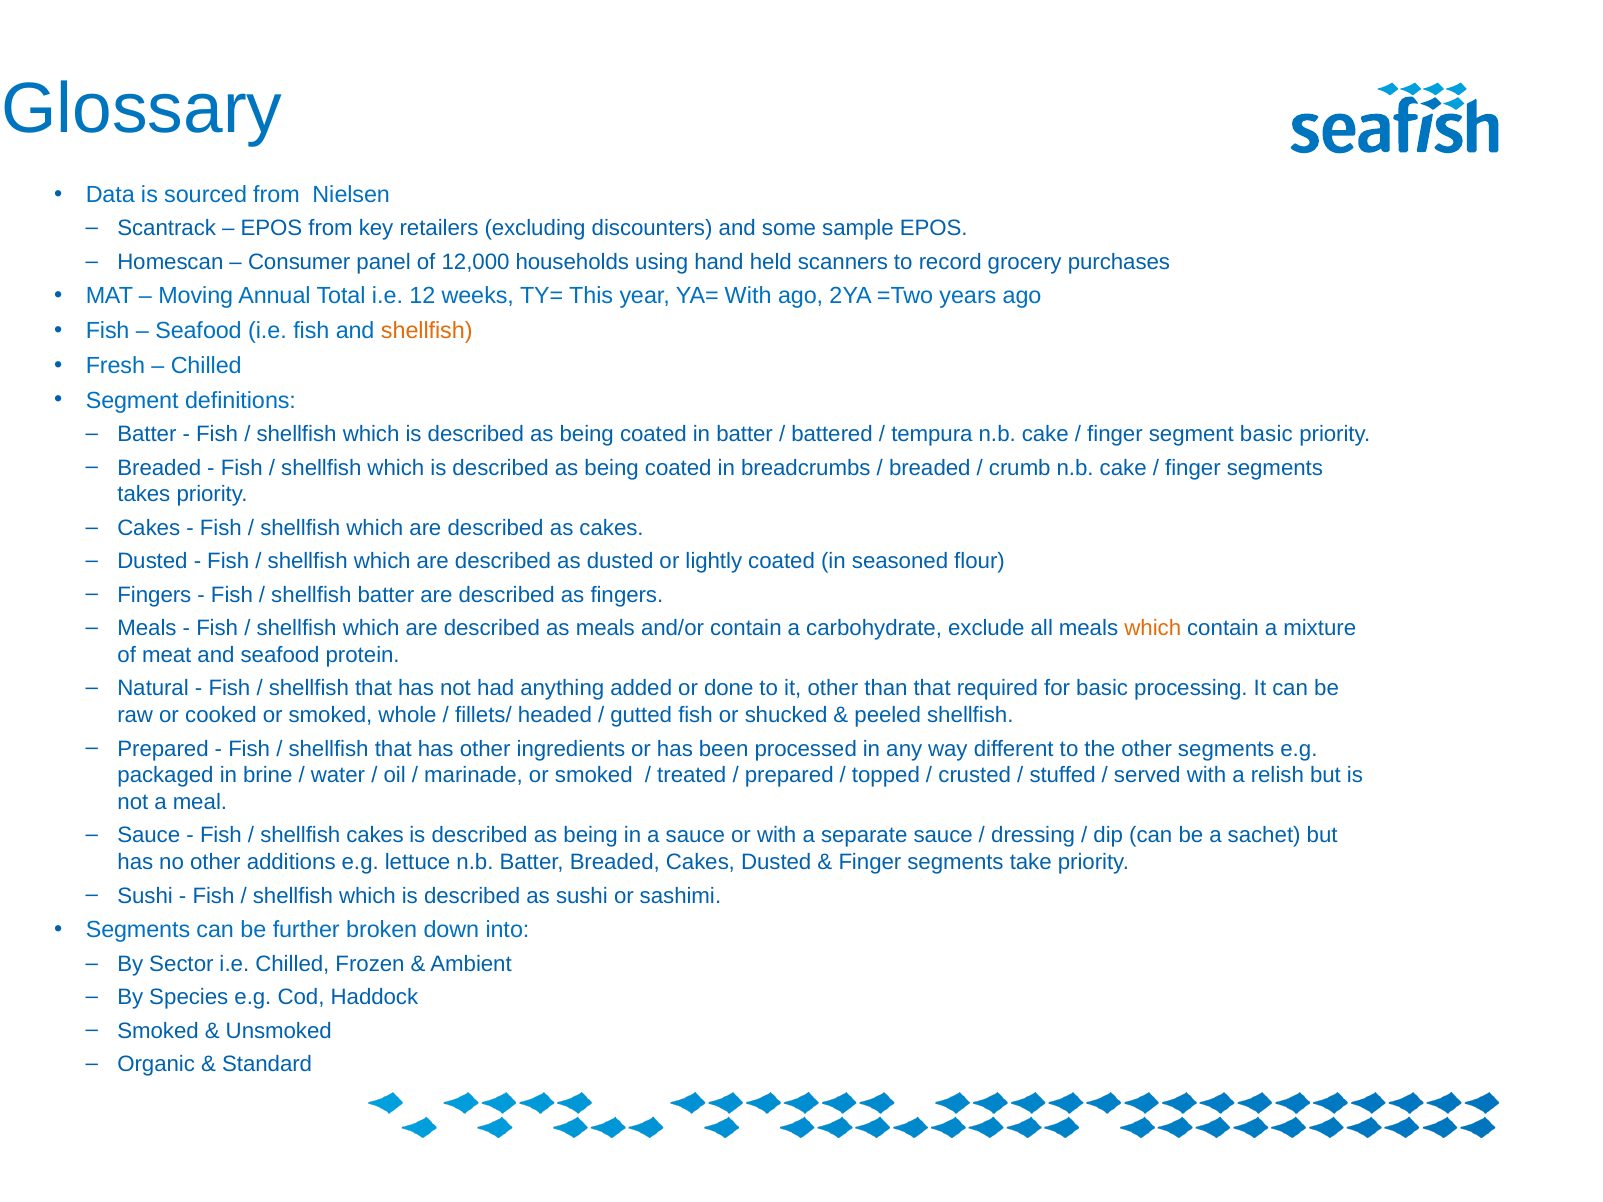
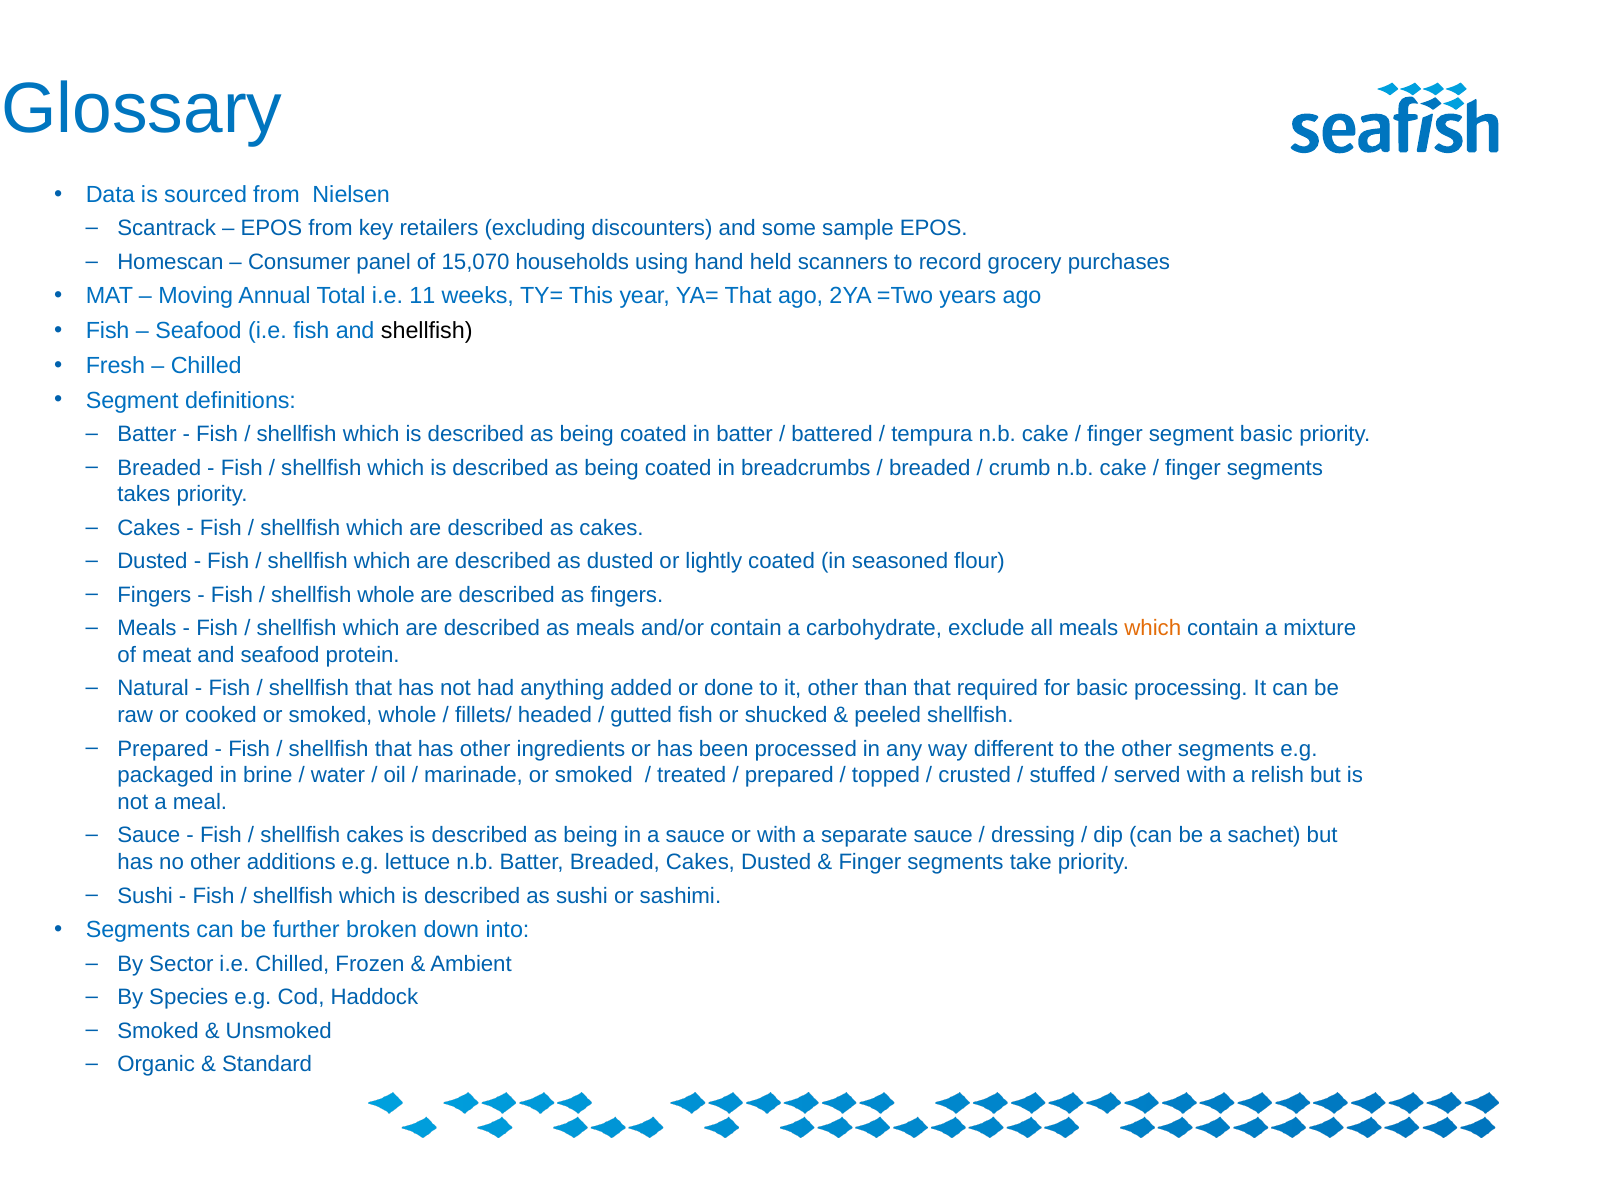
12,000: 12,000 -> 15,070
12: 12 -> 11
YA= With: With -> That
shellfish at (427, 331) colour: orange -> black
shellfish batter: batter -> whole
